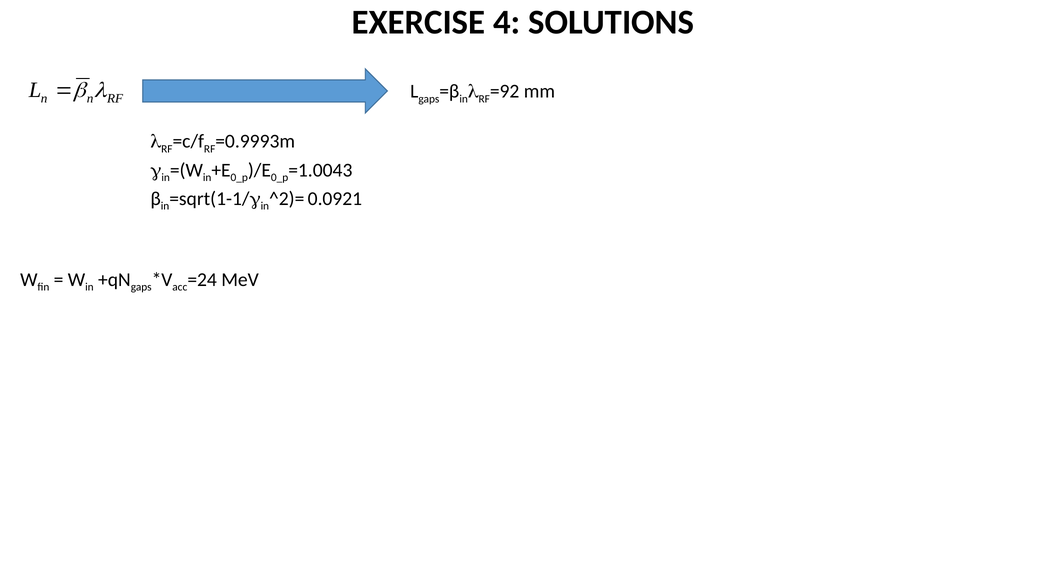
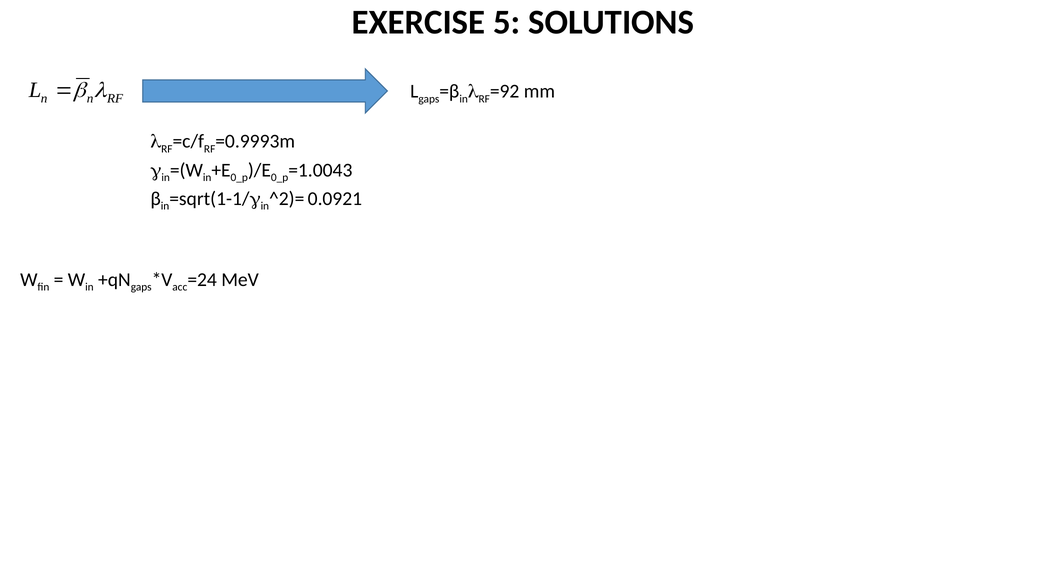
4: 4 -> 5
